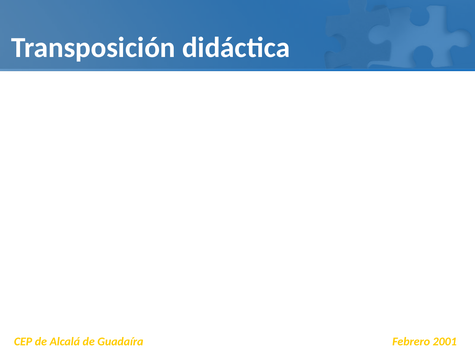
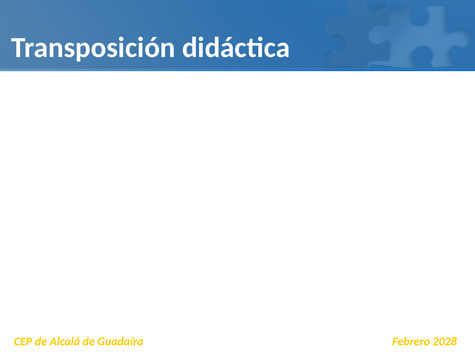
2001: 2001 -> 2028
